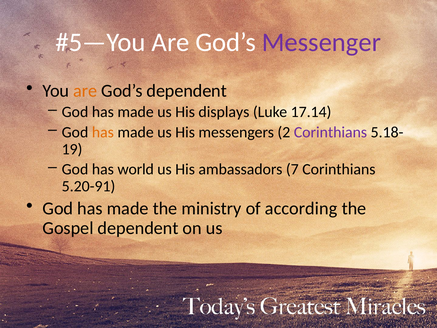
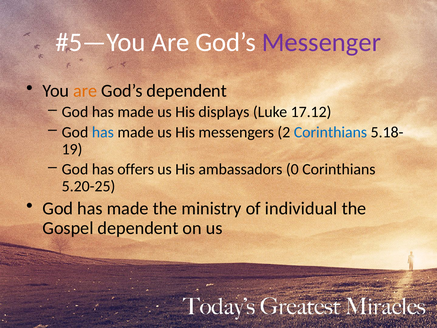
17.14: 17.14 -> 17.12
has at (103, 132) colour: orange -> blue
Corinthians at (330, 132) colour: purple -> blue
world: world -> offers
7: 7 -> 0
5.20-91: 5.20-91 -> 5.20-25
according: according -> individual
